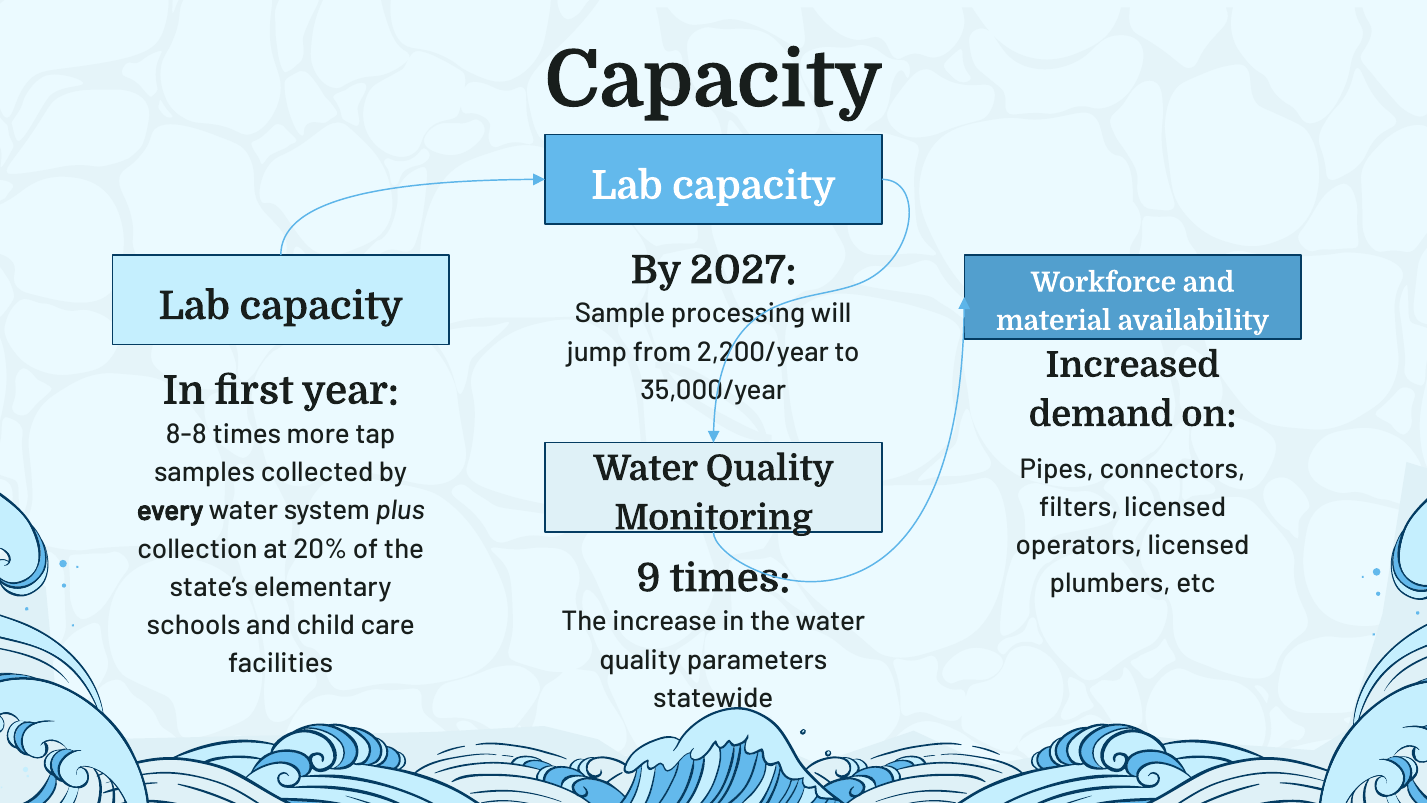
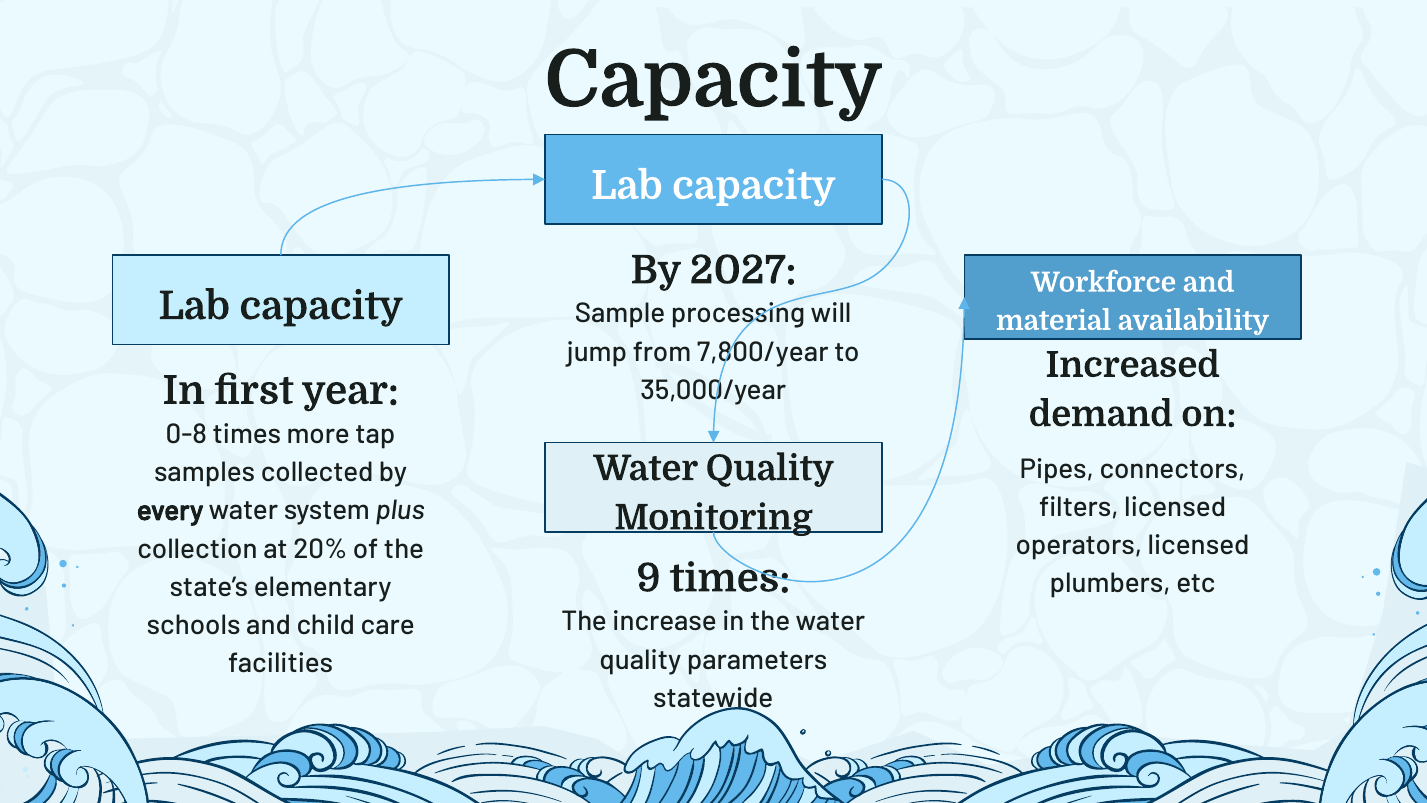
2,200/year: 2,200/year -> 7,800/year
8-8: 8-8 -> 0-8
